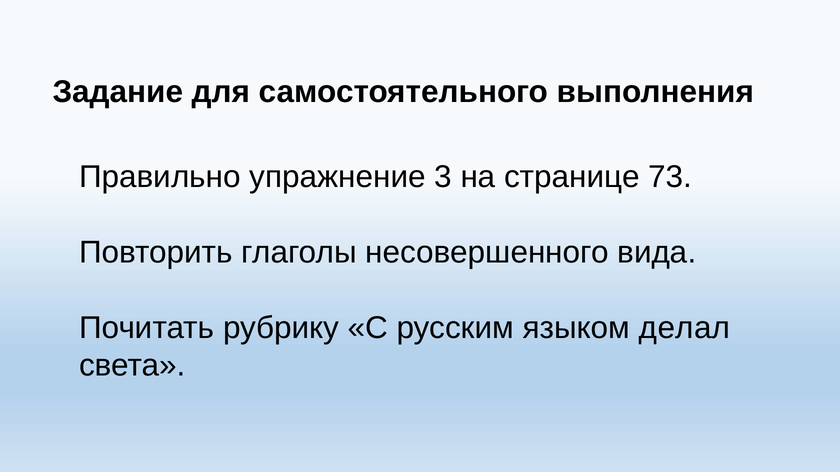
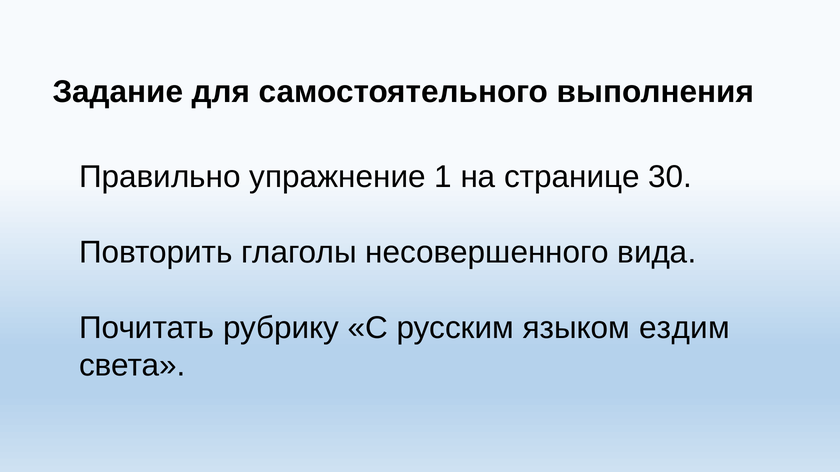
3: 3 -> 1
73: 73 -> 30
делал: делал -> ездим
